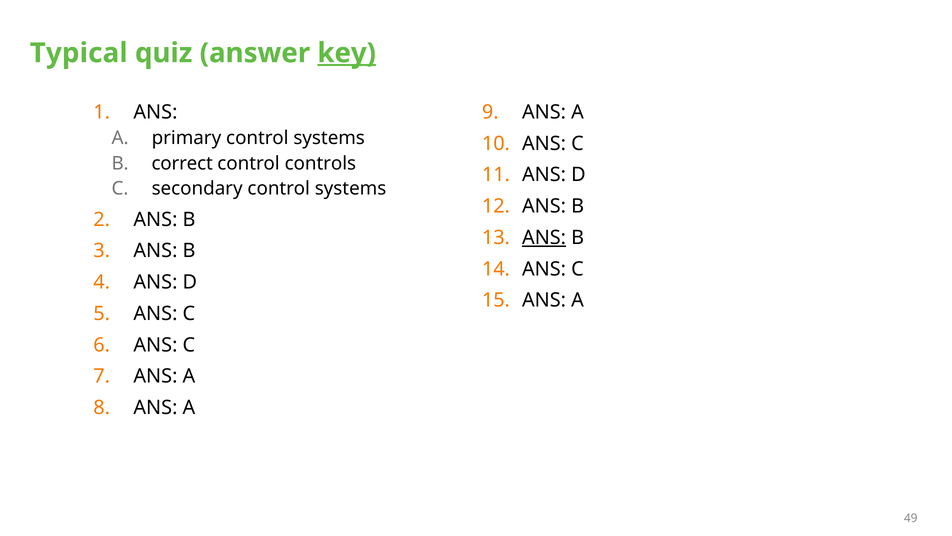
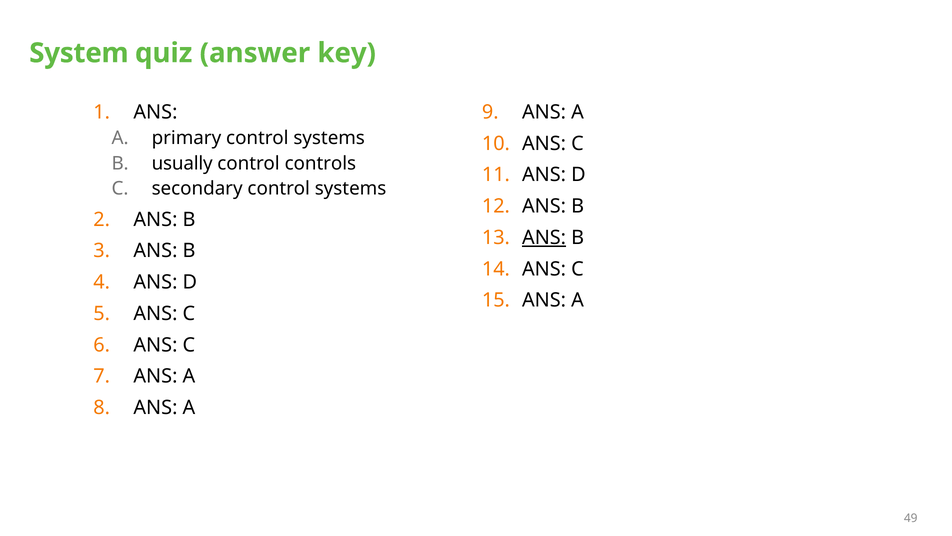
Typical: Typical -> System
key underline: present -> none
correct: correct -> usually
